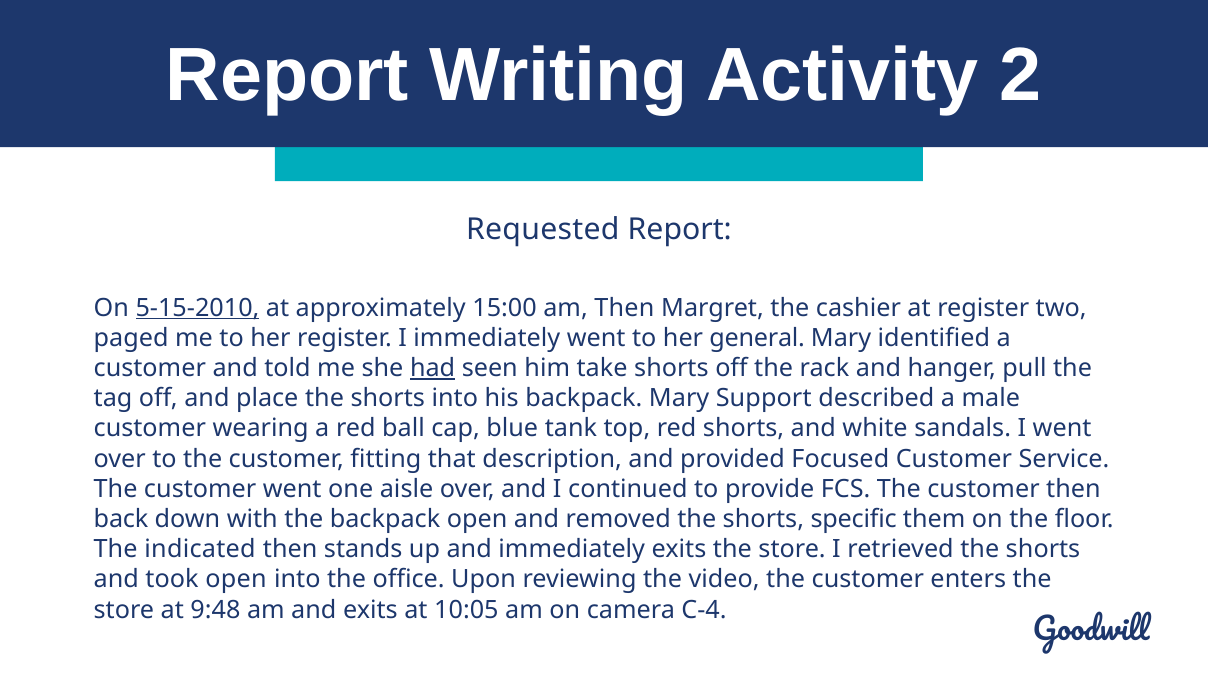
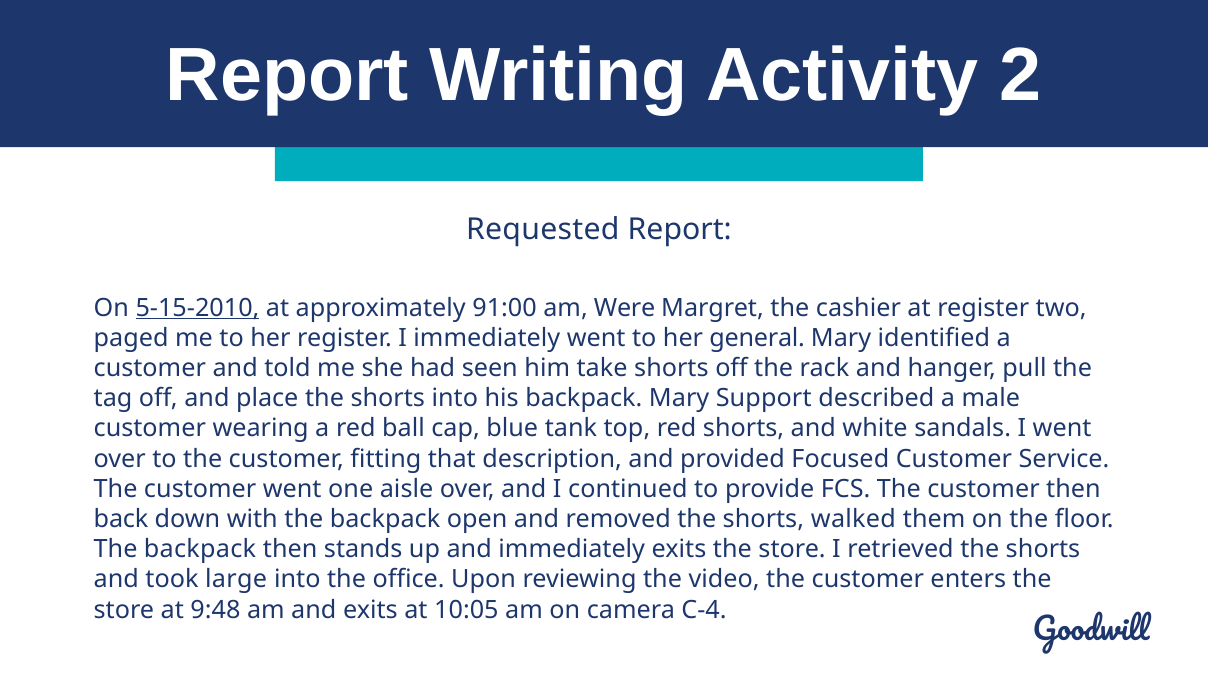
15:00: 15:00 -> 91:00
am Then: Then -> Were
had underline: present -> none
specific: specific -> walked
indicated at (200, 550): indicated -> backpack
took open: open -> large
